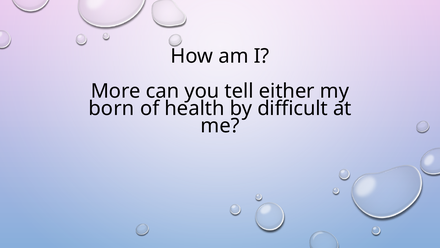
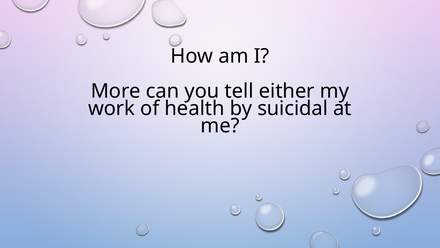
born: born -> work
difficult: difficult -> suicidal
